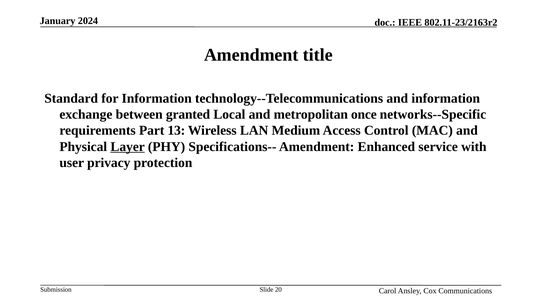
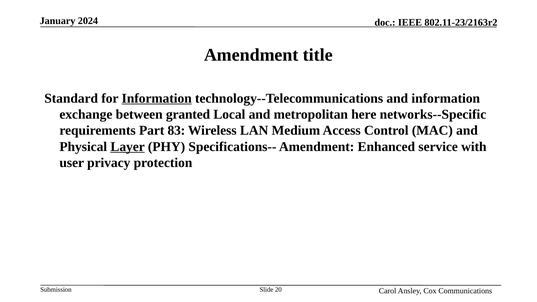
Information at (157, 98) underline: none -> present
once: once -> here
13: 13 -> 83
